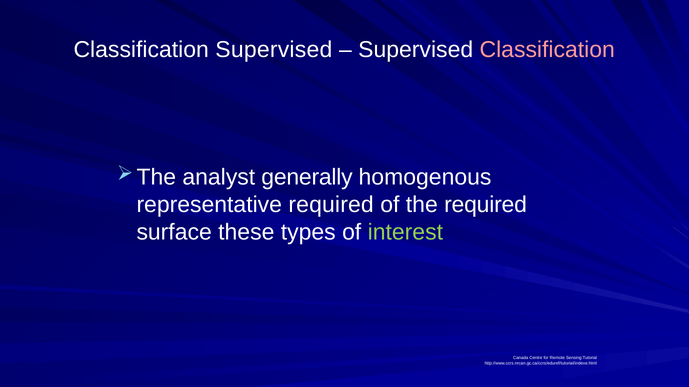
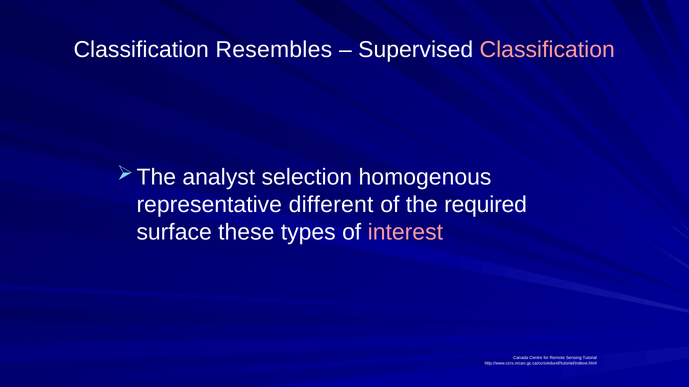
Classification Supervised: Supervised -> Resembles
generally: generally -> selection
representative required: required -> different
interest colour: light green -> pink
